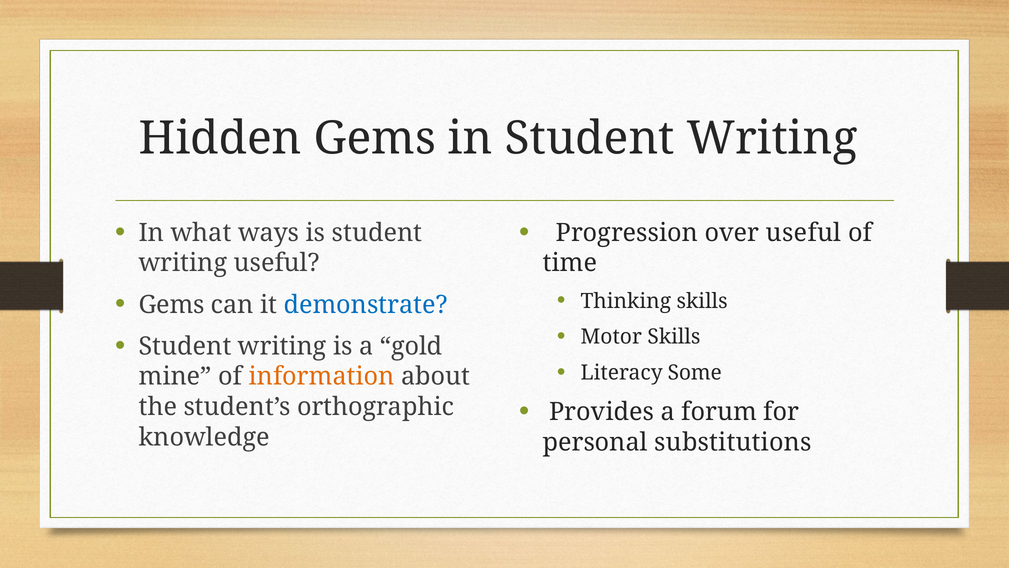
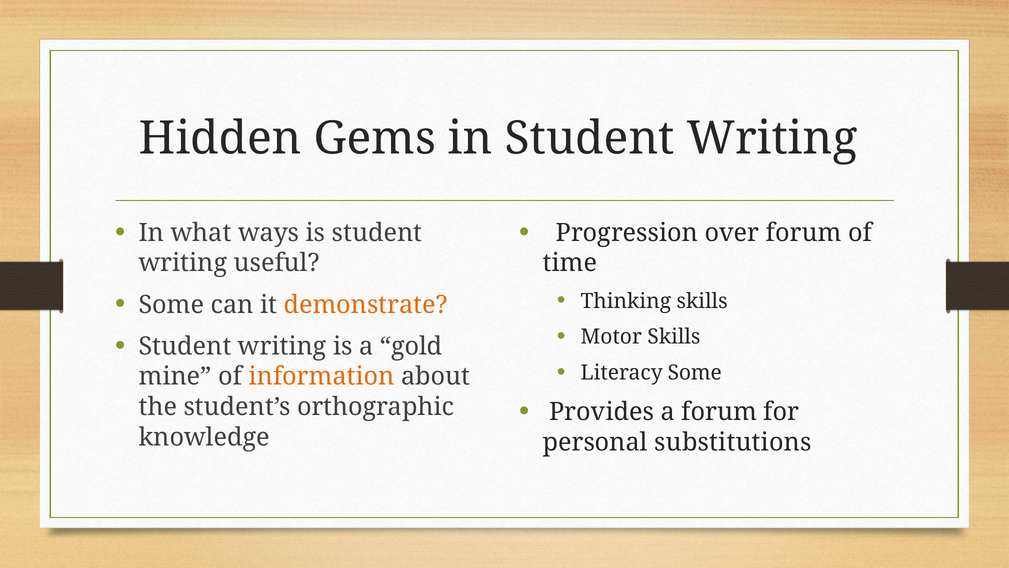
over useful: useful -> forum
Gems at (172, 304): Gems -> Some
demonstrate colour: blue -> orange
